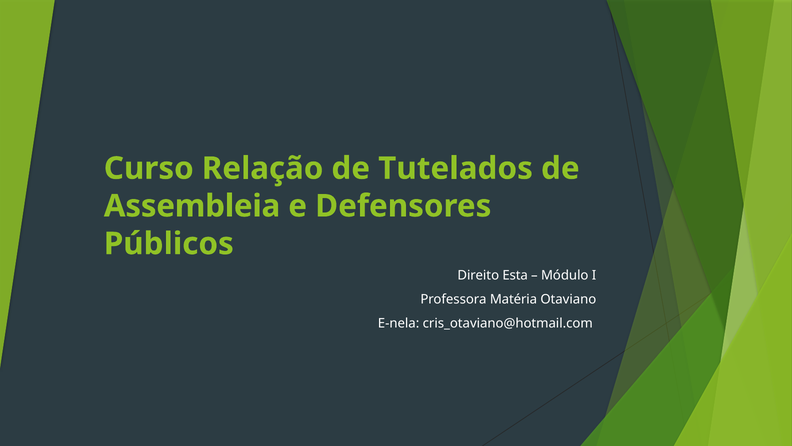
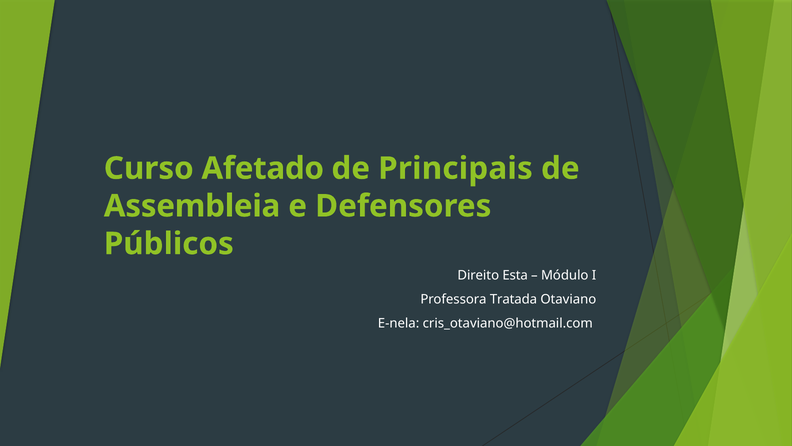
Relação: Relação -> Afetado
Tutelados: Tutelados -> Principais
Matéria: Matéria -> Tratada
